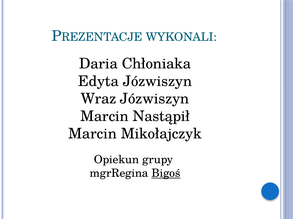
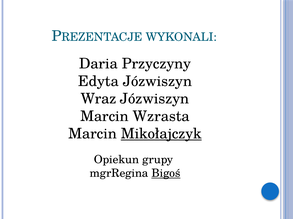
Chłoniaka: Chłoniaka -> Przyczyny
Nastąpił: Nastąpił -> Wzrasta
Mikołajczyk underline: none -> present
